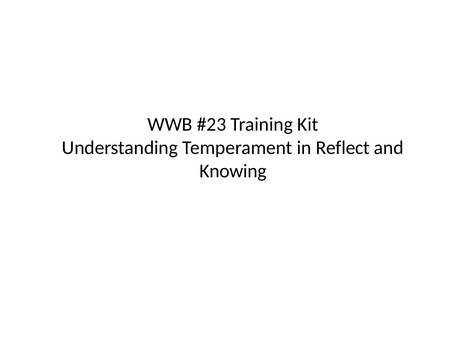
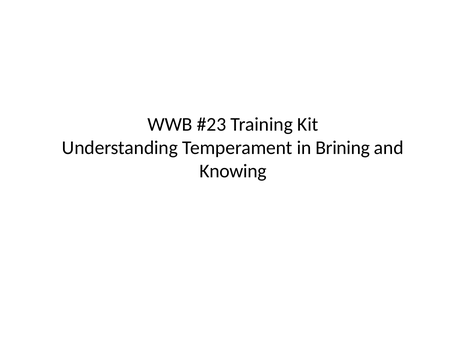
Reflect: Reflect -> Brining
